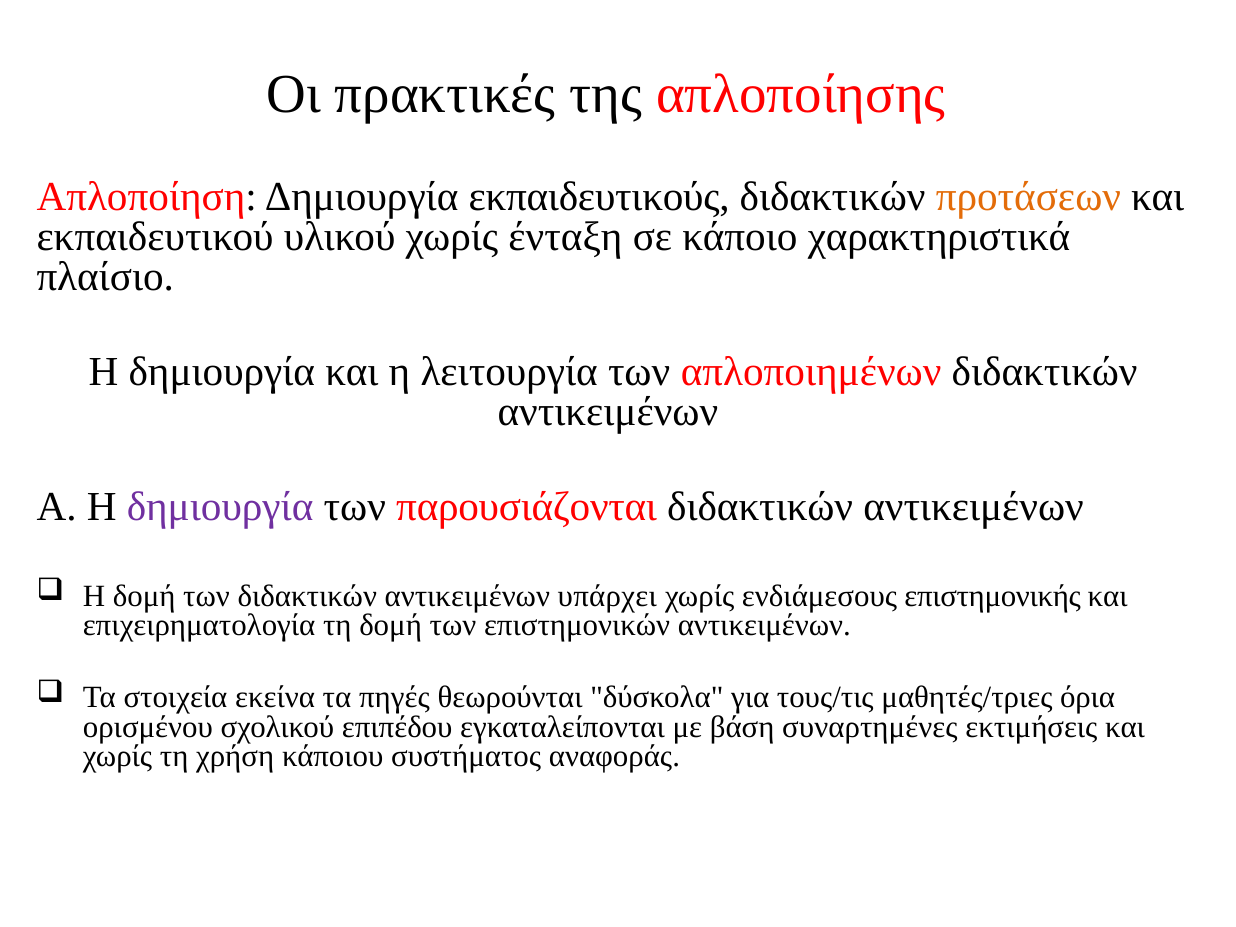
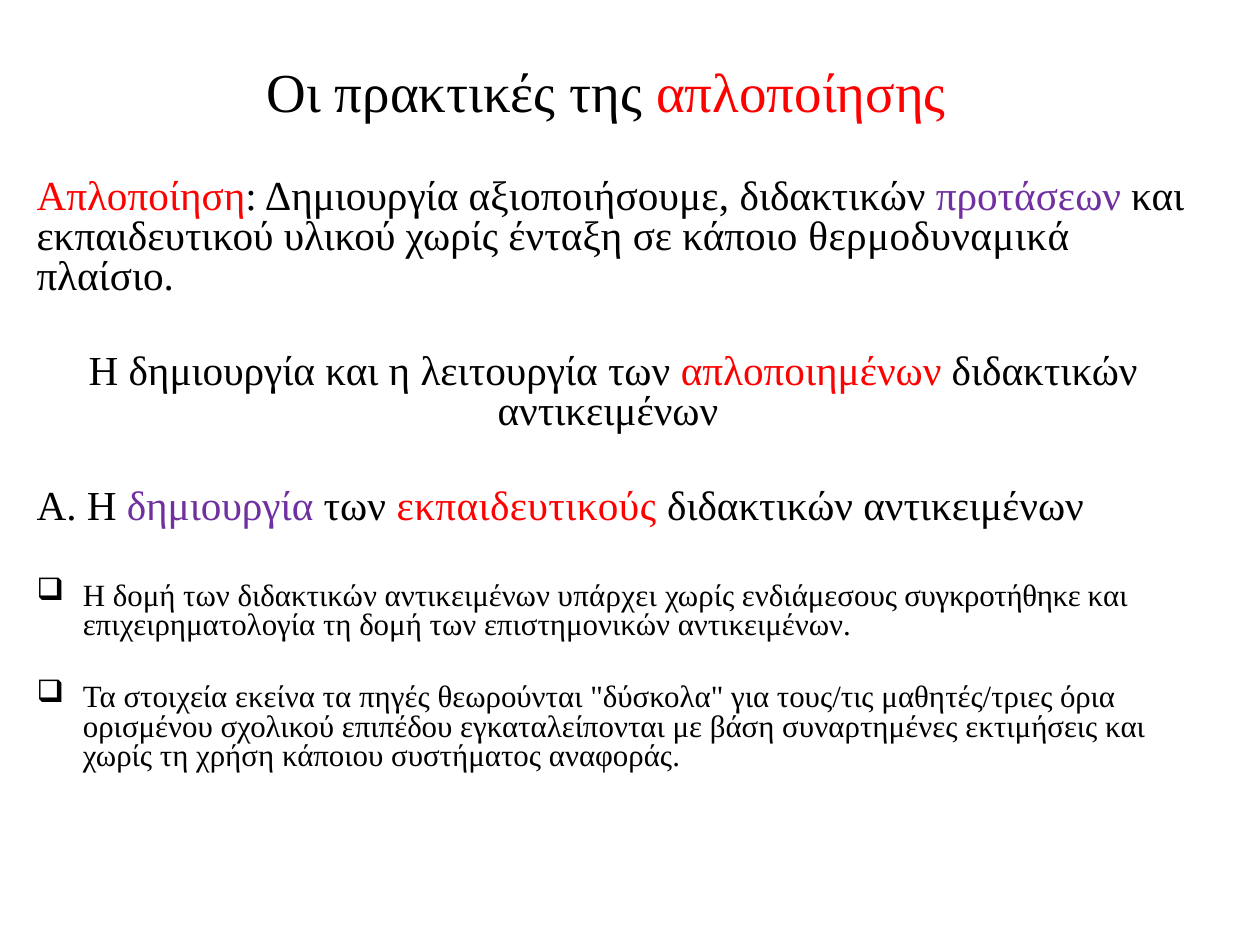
εκπαιδευτικούς: εκπαιδευτικούς -> αξιοποιήσουμε
προτάσεων colour: orange -> purple
χαρακτηριστικά: χαρακτηριστικά -> θερμοδυναμικά
παρουσιάζονται: παρουσιάζονται -> εκπαιδευτικούς
επιστημονικής: επιστημονικής -> συγκροτήθηκε
